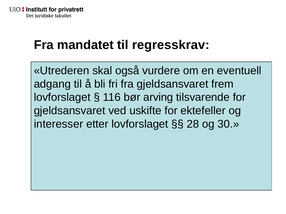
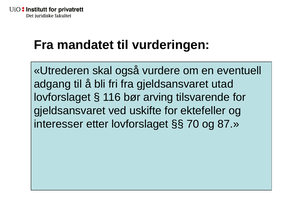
regresskrav: regresskrav -> vurderingen
frem: frem -> utad
28: 28 -> 70
30: 30 -> 87
